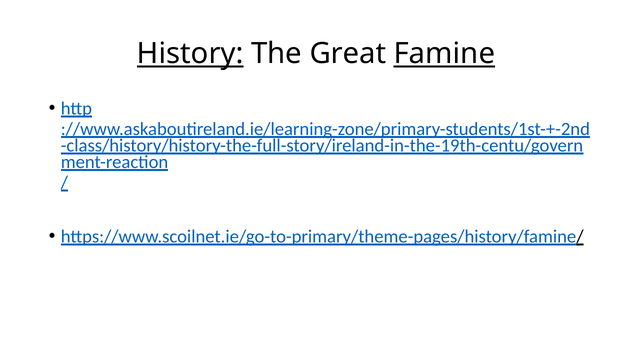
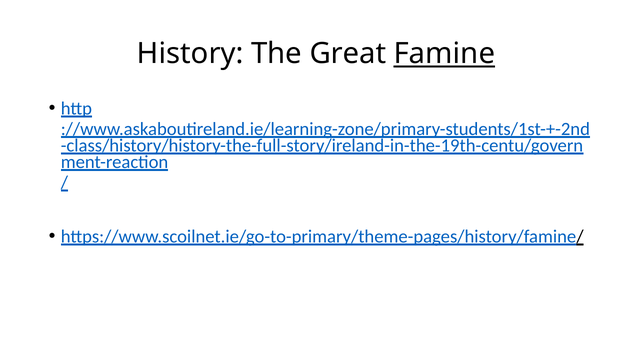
History underline: present -> none
